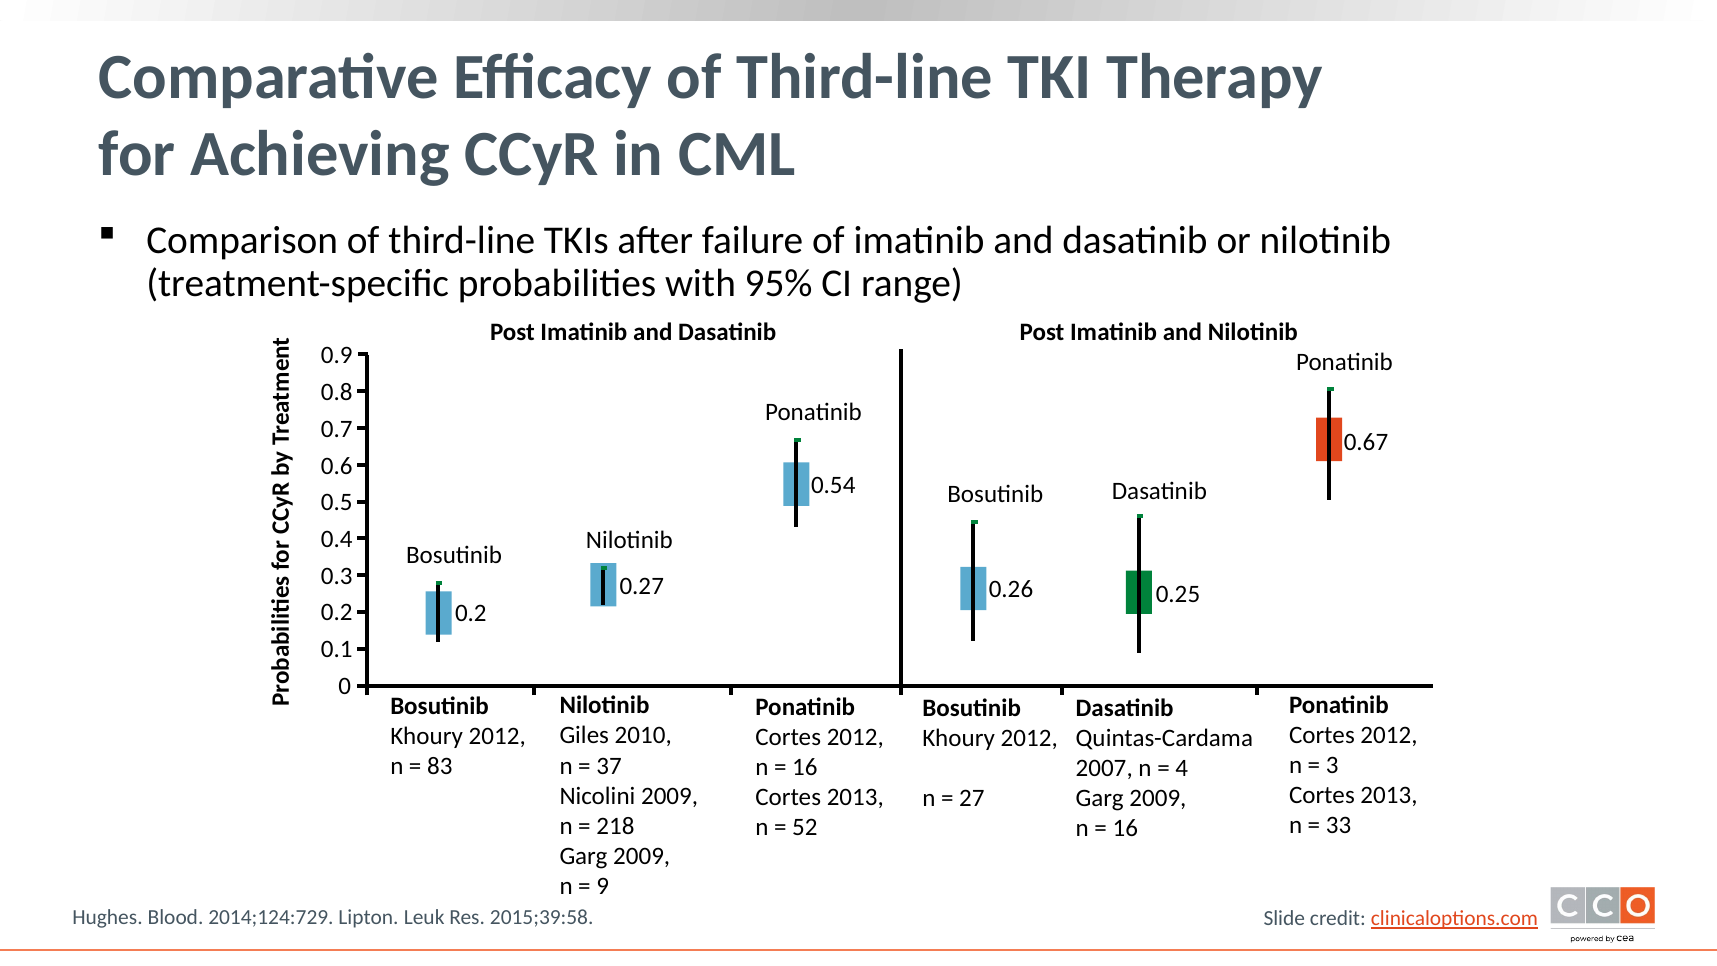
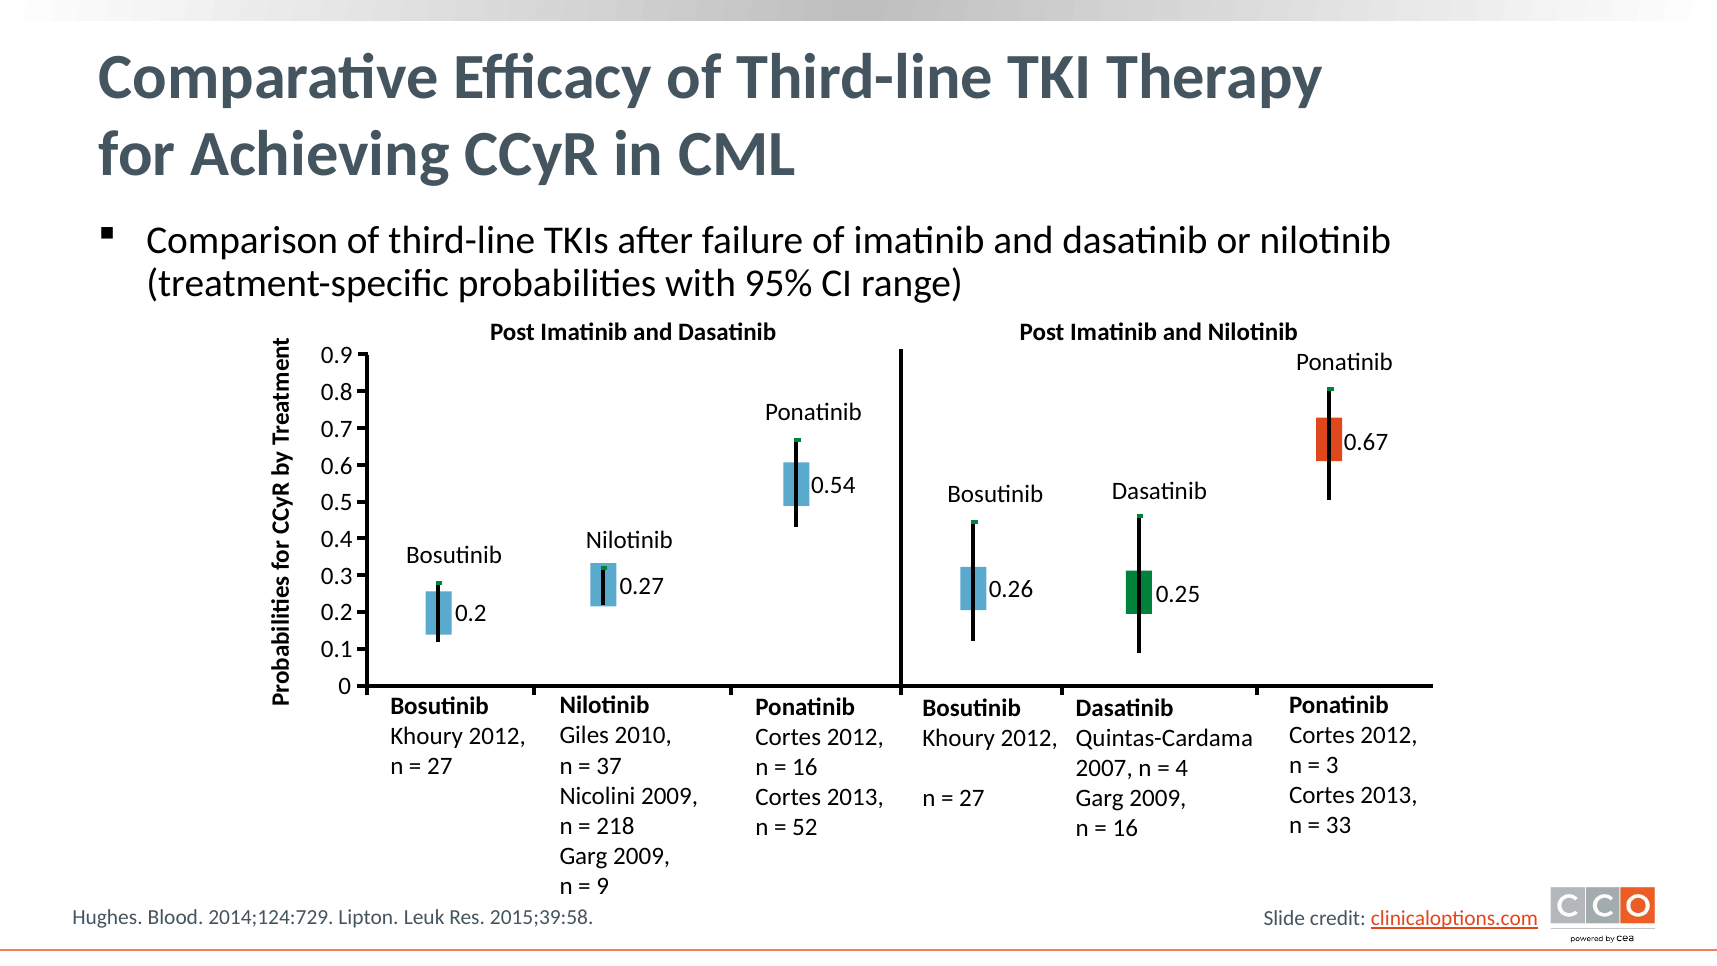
83 at (440, 766): 83 -> 27
